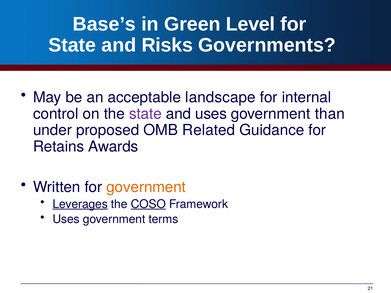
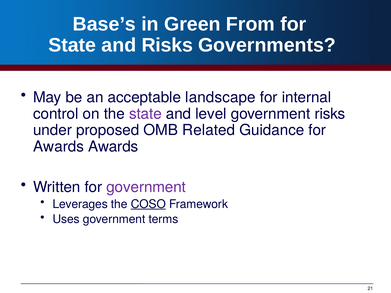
Level: Level -> From
and uses: uses -> level
government than: than -> risks
Retains at (59, 147): Retains -> Awards
government at (146, 187) colour: orange -> purple
Leverages underline: present -> none
